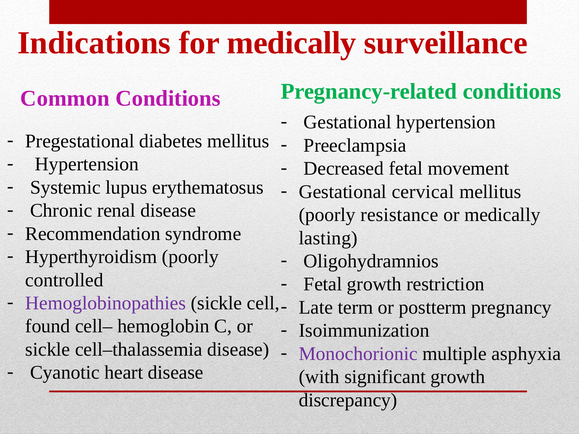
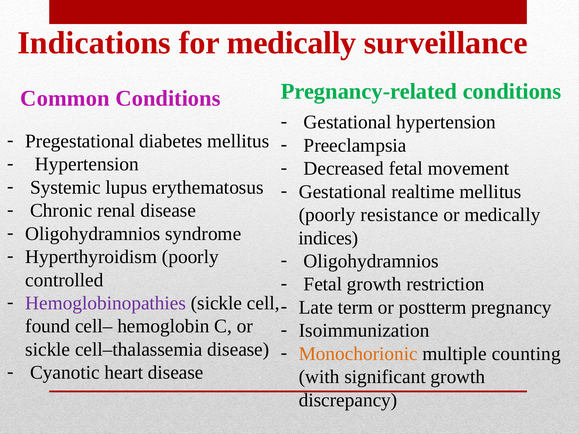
cervical: cervical -> realtime
Recommendation at (93, 234): Recommendation -> Oligohydramnios
lasting: lasting -> indices
Monochorionic colour: purple -> orange
asphyxia: asphyxia -> counting
